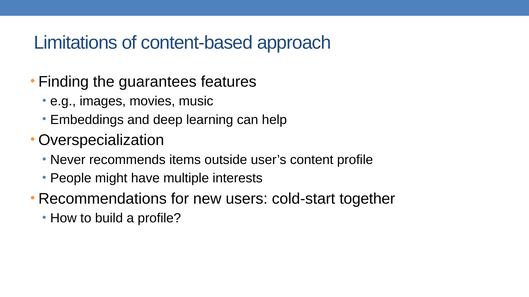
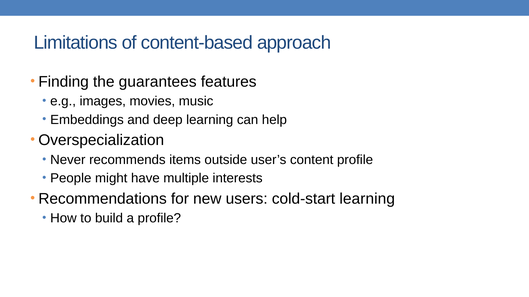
cold-start together: together -> learning
